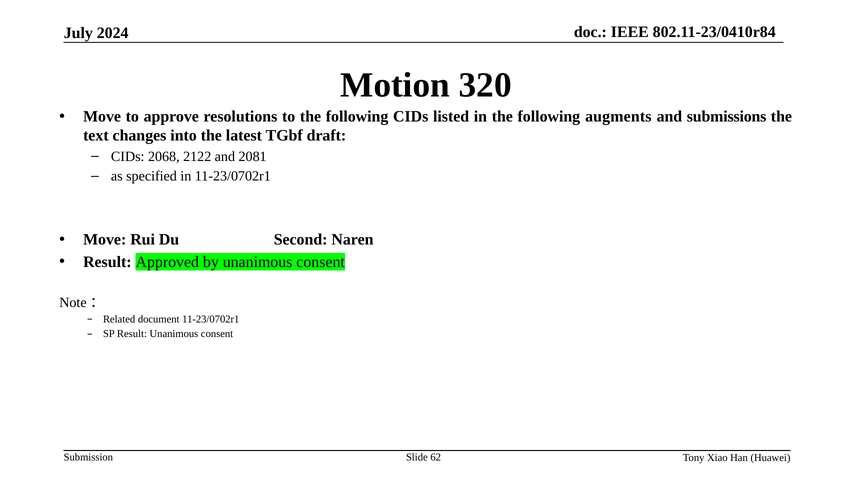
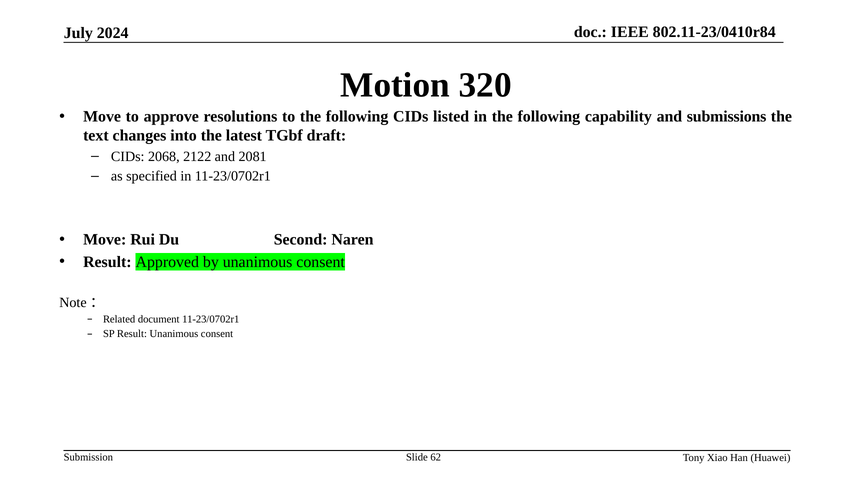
augments: augments -> capability
